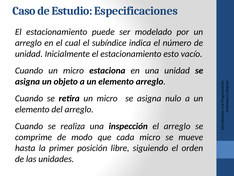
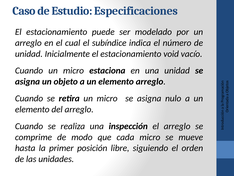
esto: esto -> void
